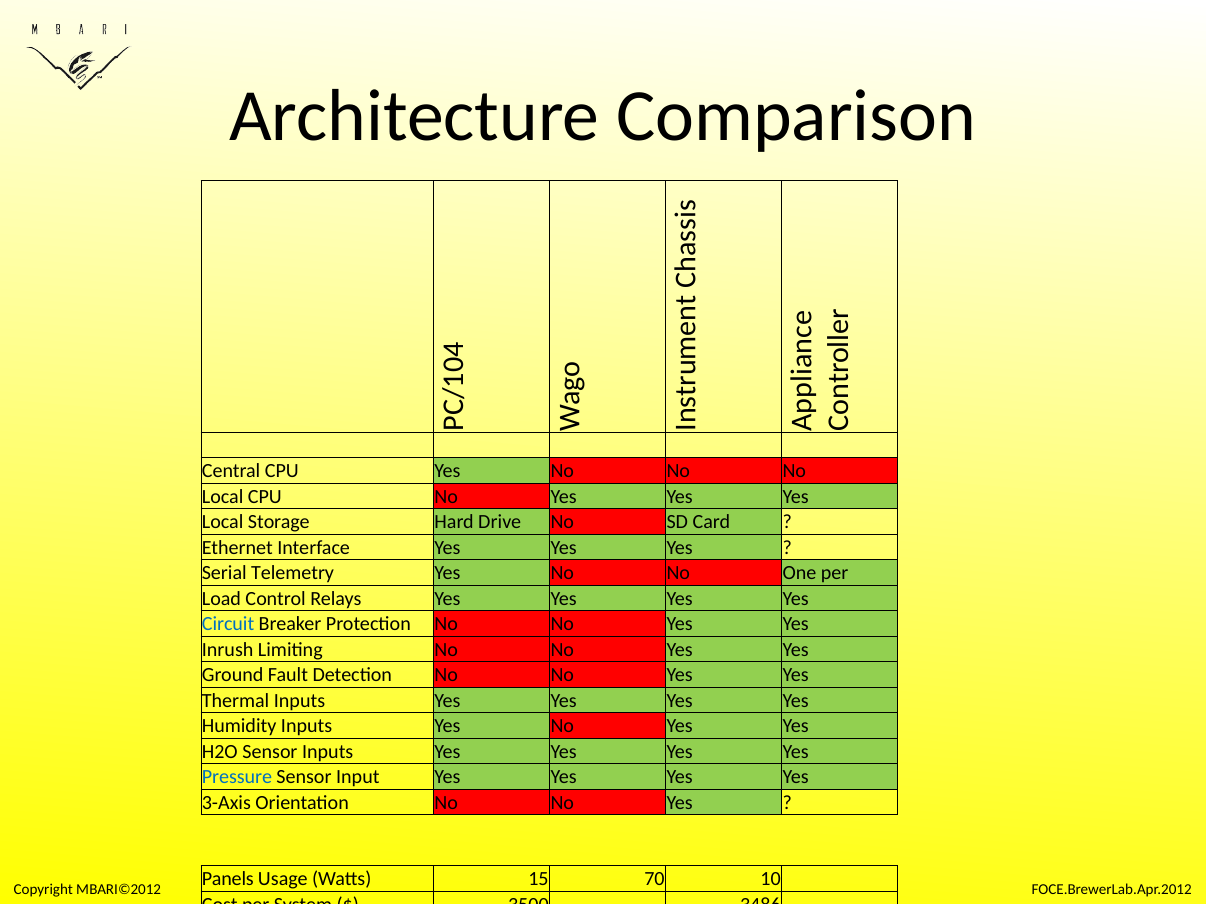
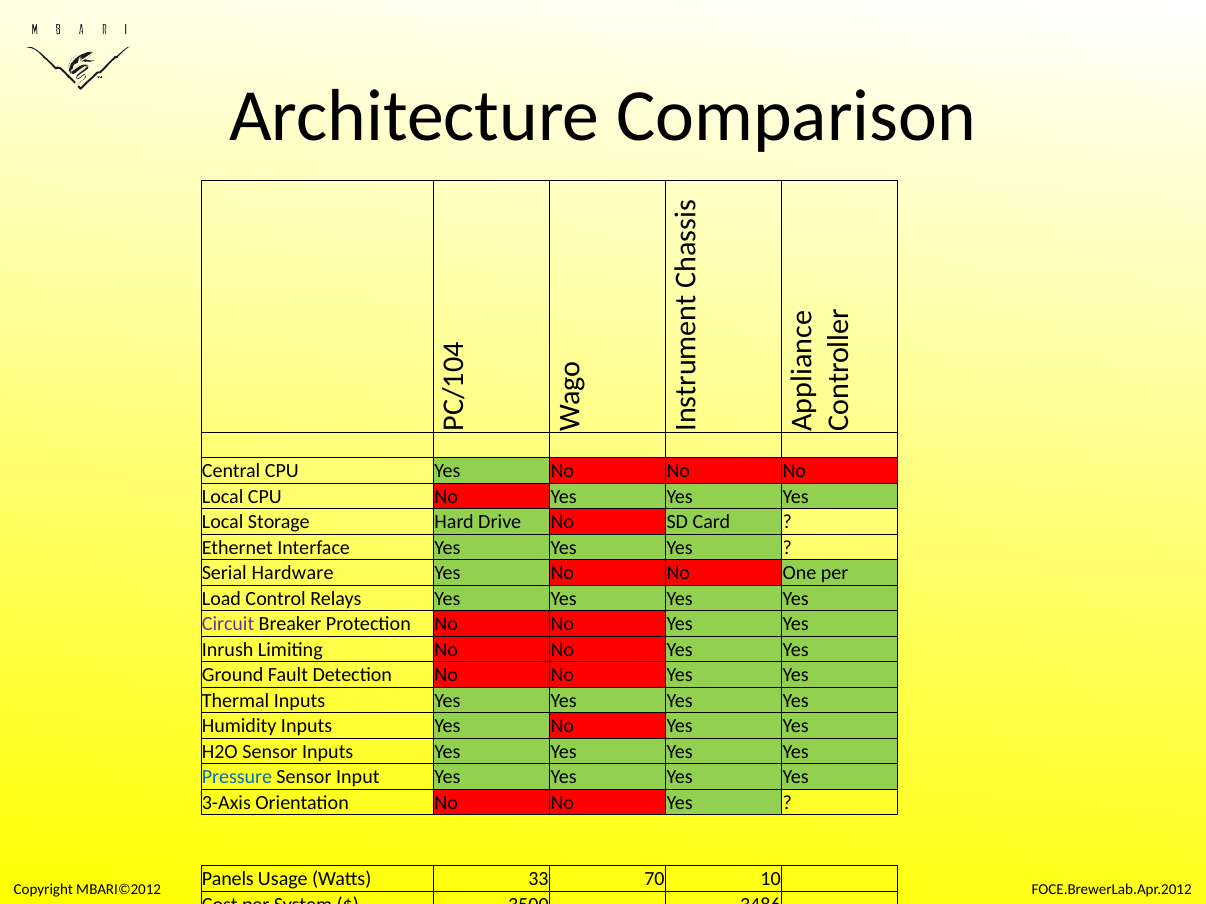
Telemetry: Telemetry -> Hardware
Circuit colour: blue -> purple
15: 15 -> 33
